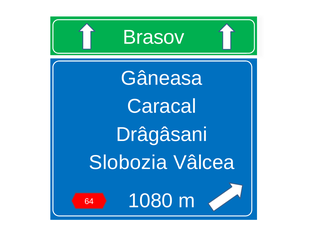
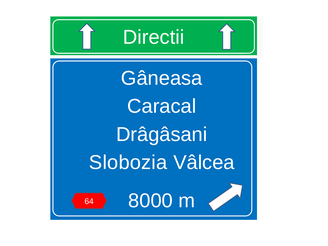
Brasov: Brasov -> Directii
1080: 1080 -> 8000
